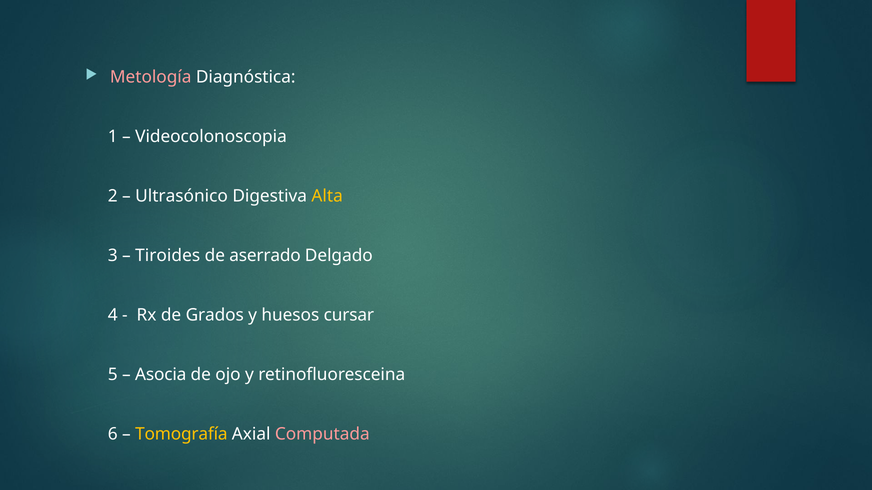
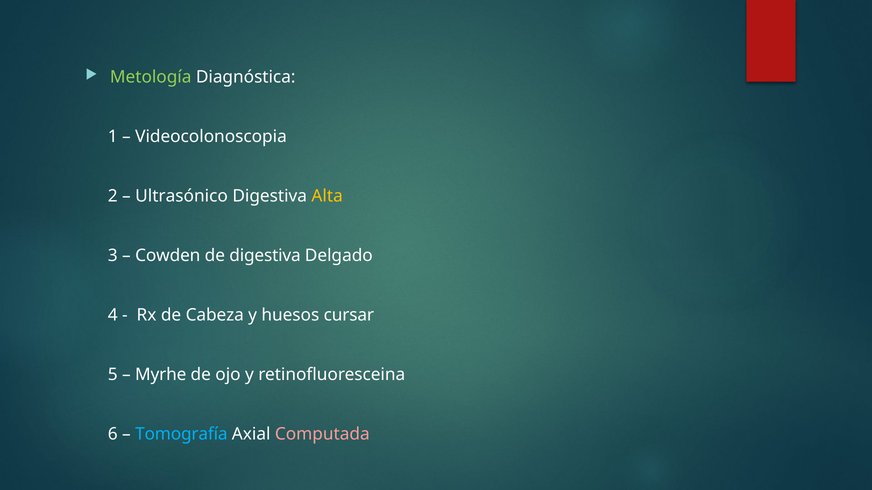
Metología colour: pink -> light green
Tiroides: Tiroides -> Cowden
de aserrado: aserrado -> digestiva
Grados: Grados -> Cabeza
Asocia: Asocia -> Myrhe
Tomografía colour: yellow -> light blue
